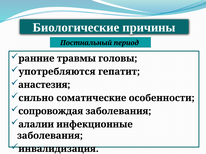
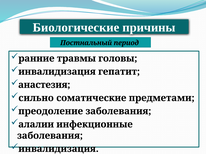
употребляются at (57, 72): употребляются -> инвалидизация
особенности: особенности -> предметами
сопровождая: сопровождая -> преодоление
